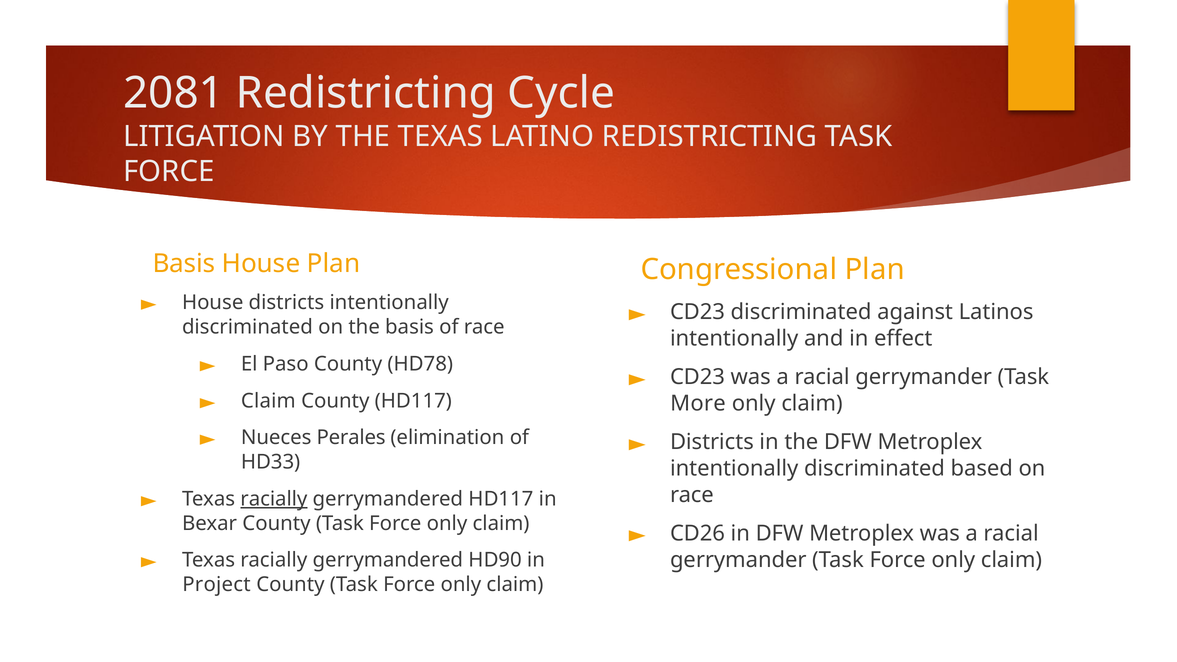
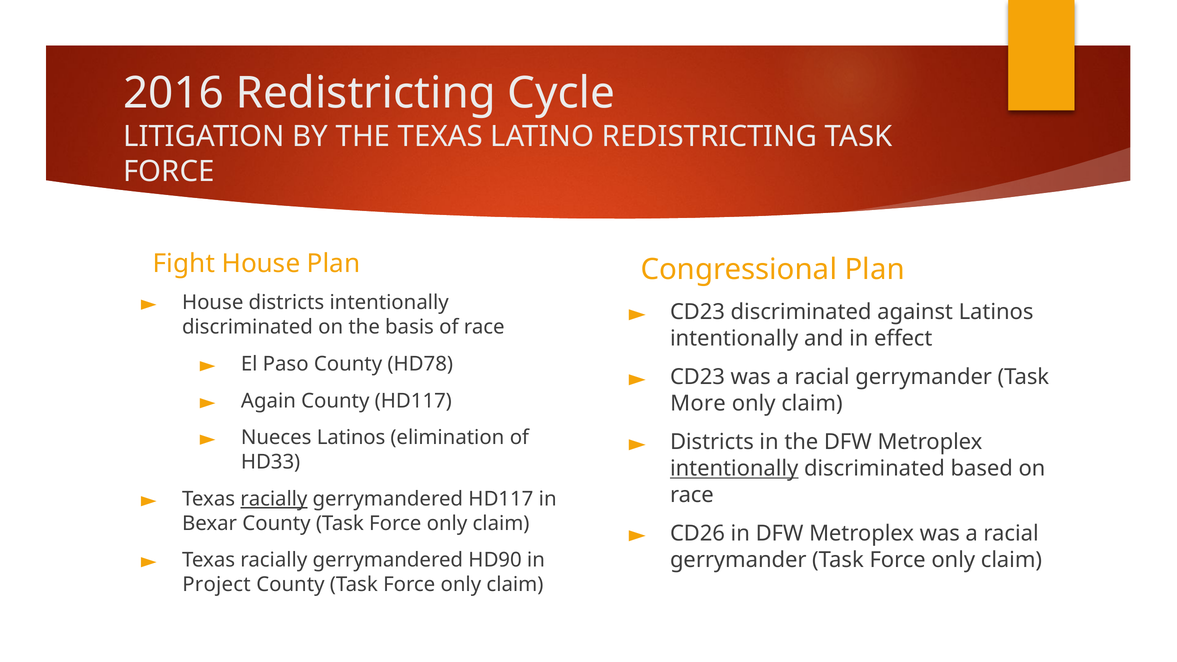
2081: 2081 -> 2016
Basis at (184, 263): Basis -> Fight
Claim at (268, 401): Claim -> Again
Nueces Perales: Perales -> Latinos
intentionally at (734, 469) underline: none -> present
